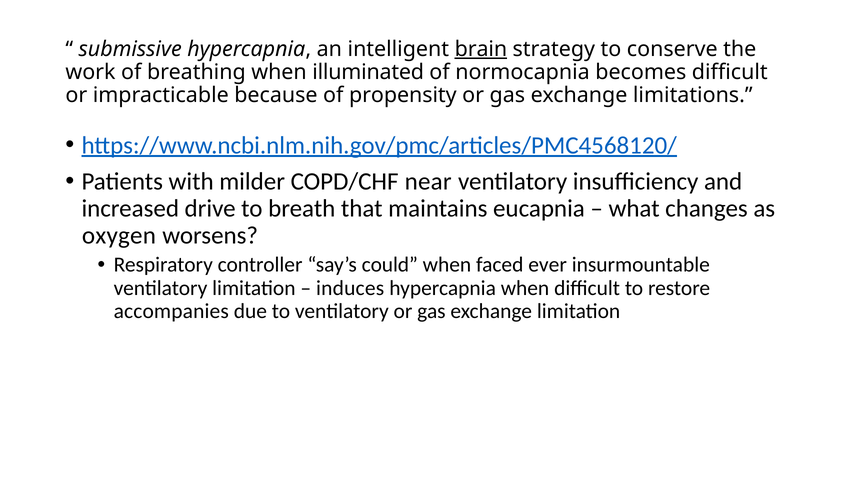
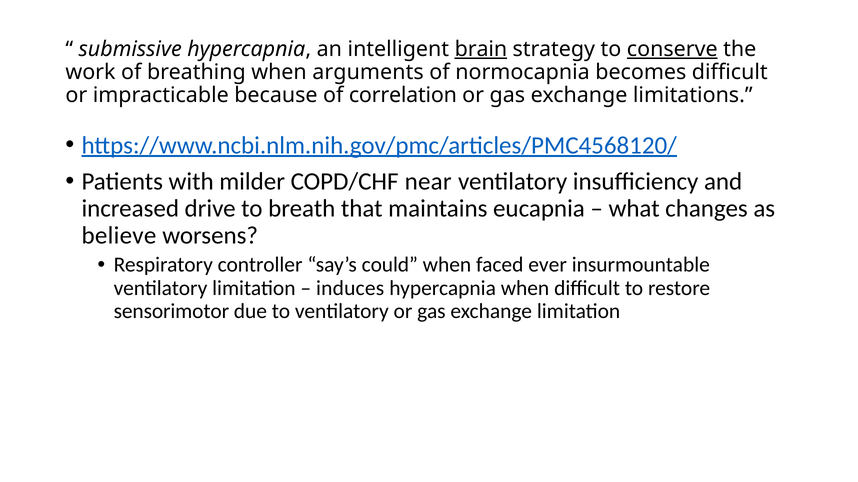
conserve underline: none -> present
illuminated: illuminated -> arguments
propensity: propensity -> correlation
oxygen: oxygen -> believe
accompanies: accompanies -> sensorimotor
